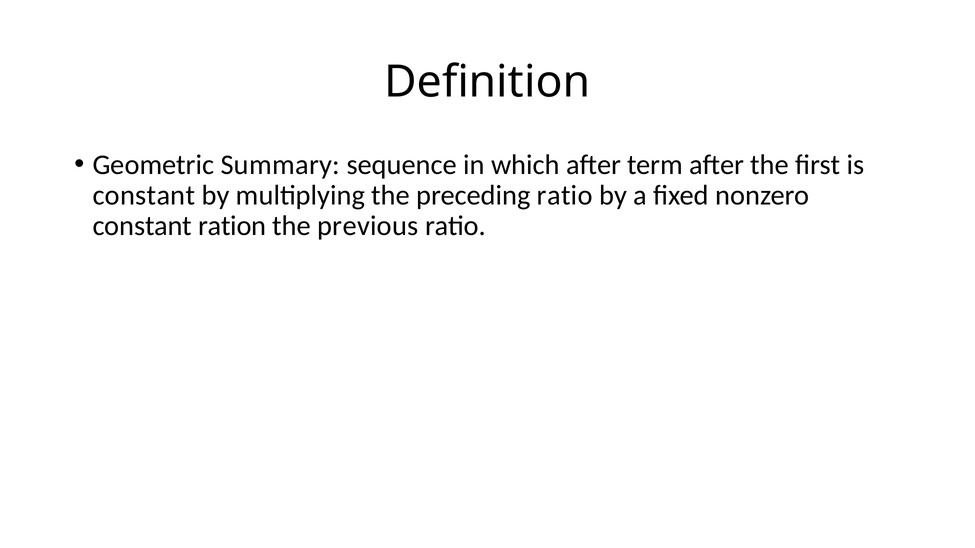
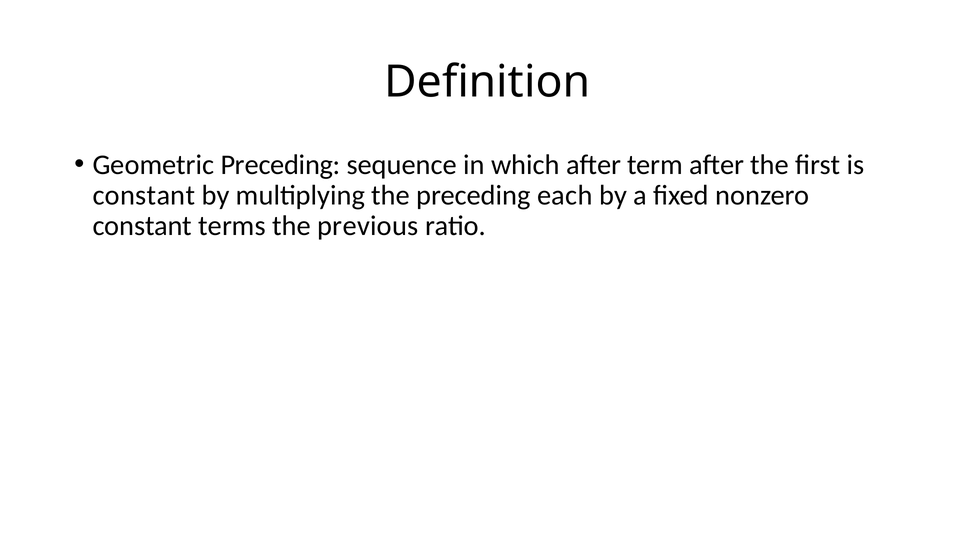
Geometric Summary: Summary -> Preceding
preceding ratio: ratio -> each
ration: ration -> terms
